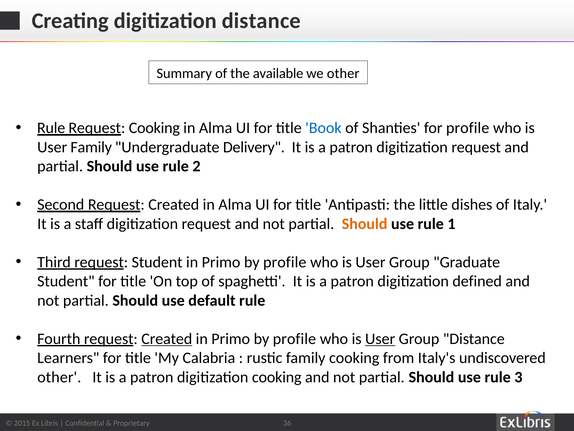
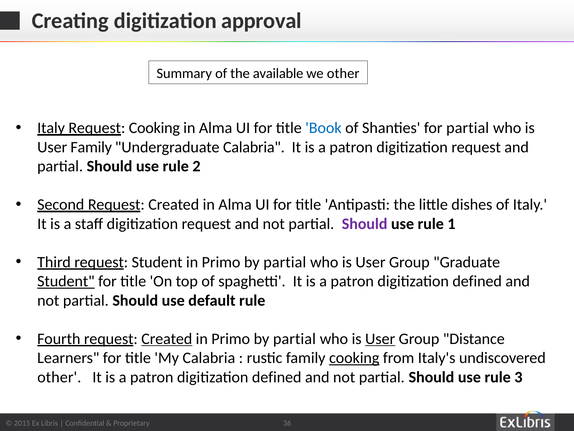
digitization distance: distance -> approval
Rule at (51, 128): Rule -> Italy
for profile: profile -> partial
Undergraduate Delivery: Delivery -> Calabria
Should at (365, 224) colour: orange -> purple
profile at (285, 262): profile -> partial
Student at (66, 281) underline: none -> present
profile at (294, 338): profile -> partial
cooking at (354, 358) underline: none -> present
cooking at (277, 377): cooking -> defined
